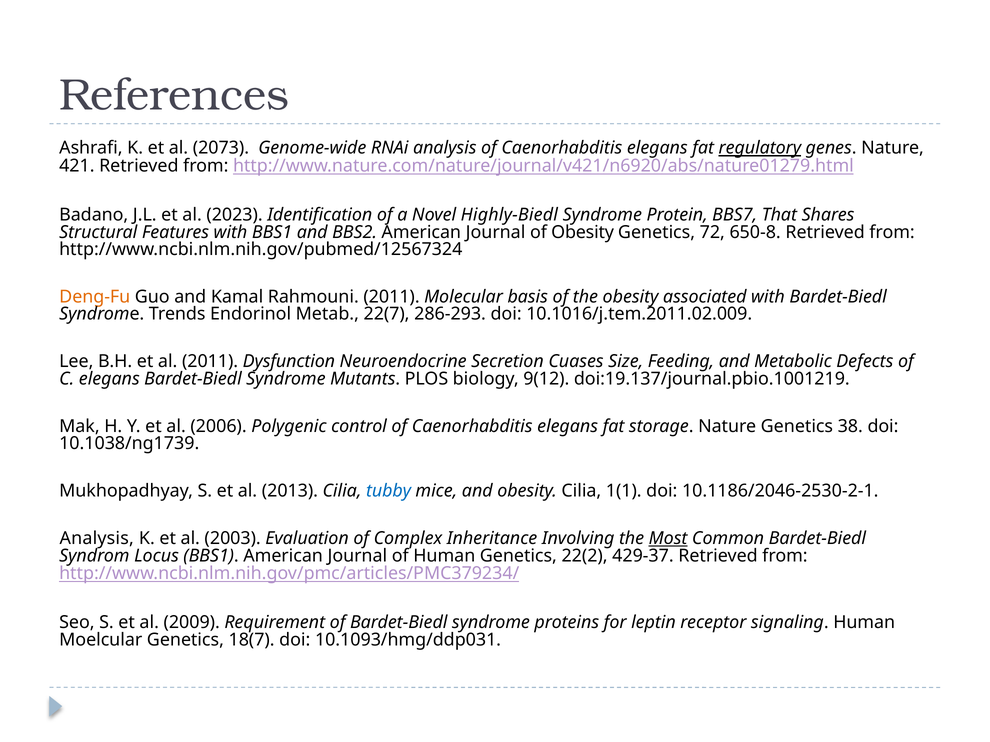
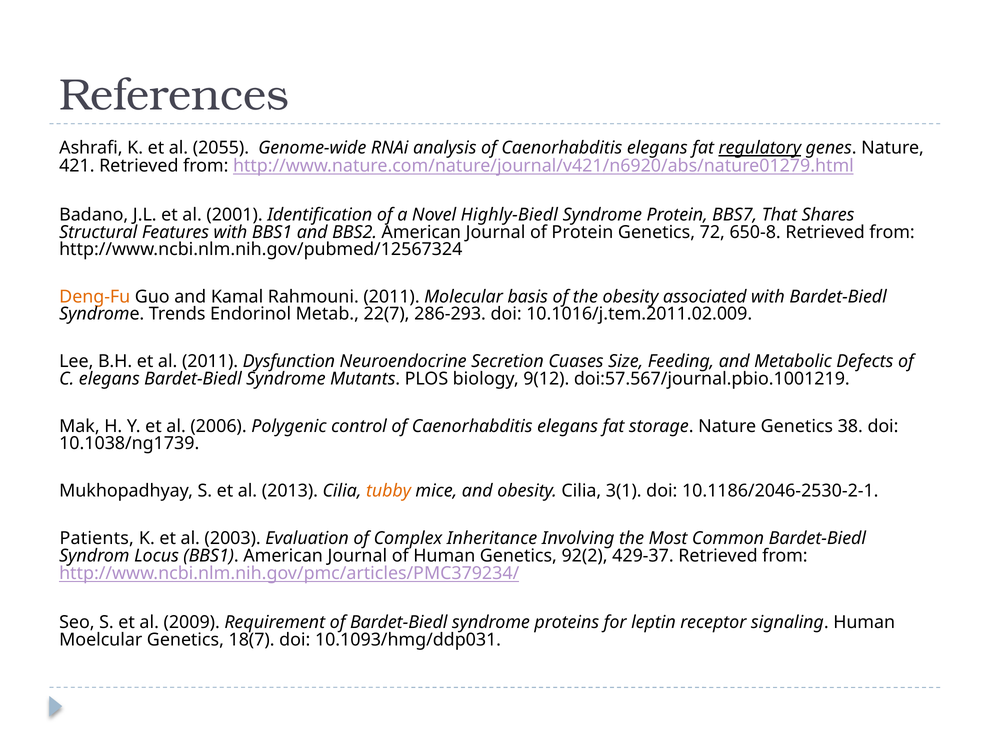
2073: 2073 -> 2055
2023: 2023 -> 2001
of Obesity: Obesity -> Protein
doi:19.137/journal.pbio.1001219: doi:19.137/journal.pbio.1001219 -> doi:57.567/journal.pbio.1001219
tubby colour: blue -> orange
1(1: 1(1 -> 3(1
Analysis at (97, 539): Analysis -> Patients
Most underline: present -> none
22(2: 22(2 -> 92(2
